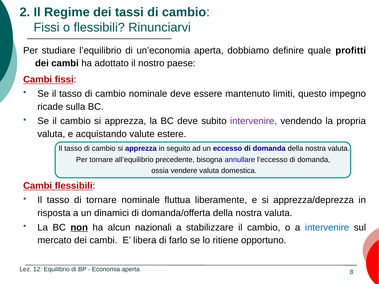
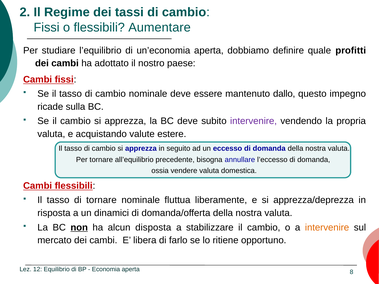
Rinunciarvi: Rinunciarvi -> Aumentare
limiti: limiti -> dallo
nazionali: nazionali -> disposta
intervenire at (327, 228) colour: blue -> orange
